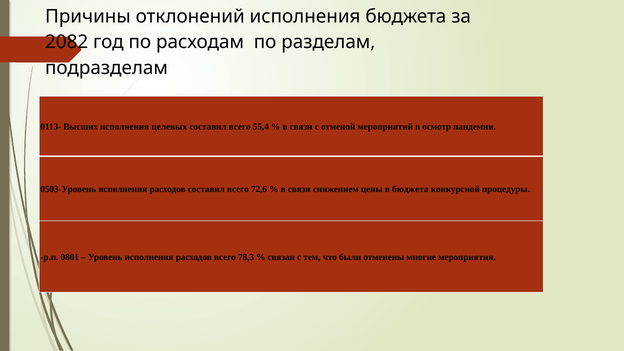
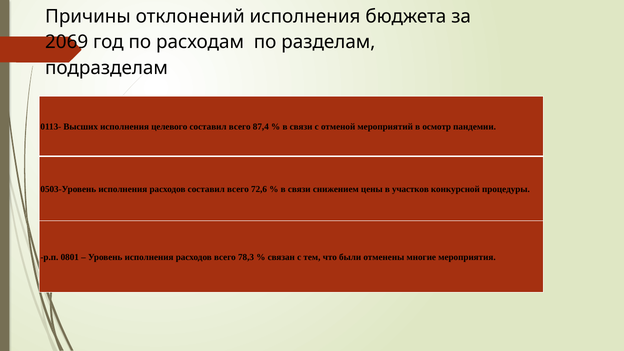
2082: 2082 -> 2069
целевых: целевых -> целевого
55,4: 55,4 -> 87,4
в бюджета: бюджета -> участков
